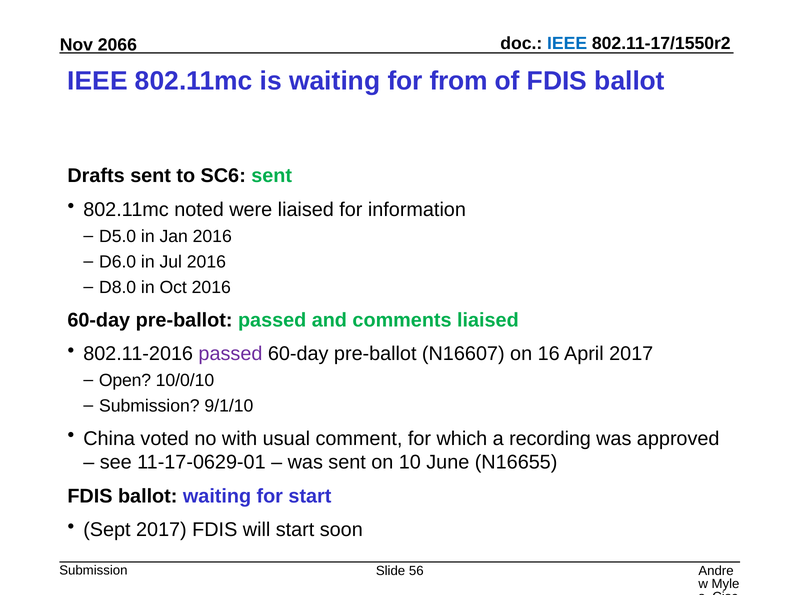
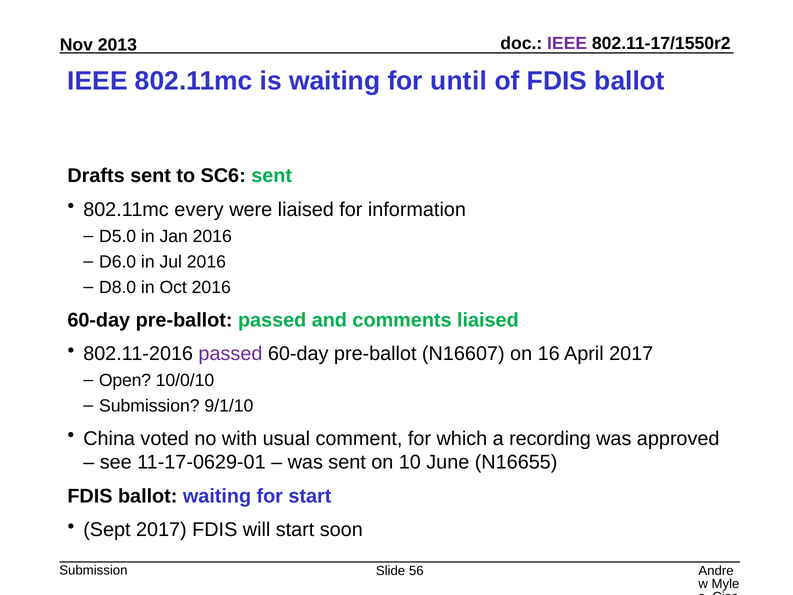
IEEE at (567, 44) colour: blue -> purple
2066: 2066 -> 2013
from: from -> until
noted: noted -> every
